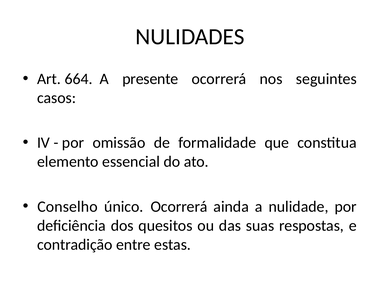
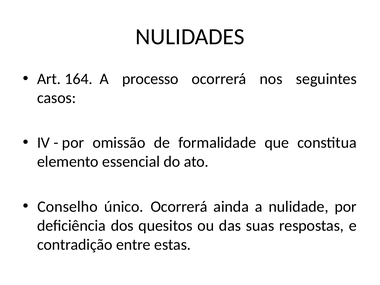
664: 664 -> 164
presente: presente -> processo
